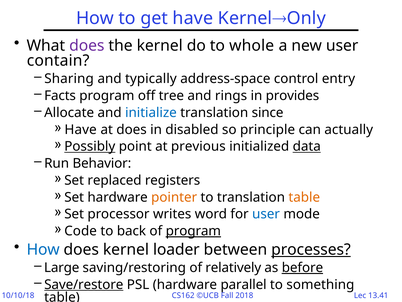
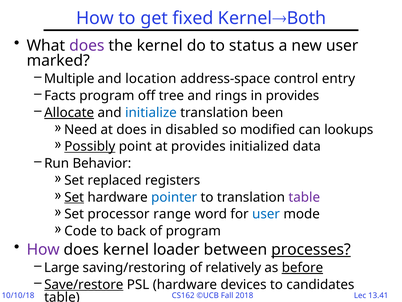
get have: have -> fixed
Only: Only -> Both
whole: whole -> status
contain: contain -> marked
Sharing: Sharing -> Multiple
typically: typically -> location
Allocate underline: none -> present
since: since -> been
Have at (81, 129): Have -> Need
principle: principle -> modified
actually: actually -> lookups
at previous: previous -> provides
data underline: present -> none
Set at (74, 197) underline: none -> present
pointer colour: orange -> blue
table at (304, 197) colour: orange -> purple
writes: writes -> range
program at (193, 231) underline: present -> none
How at (43, 249) colour: blue -> purple
parallel: parallel -> devices
something: something -> candidates
